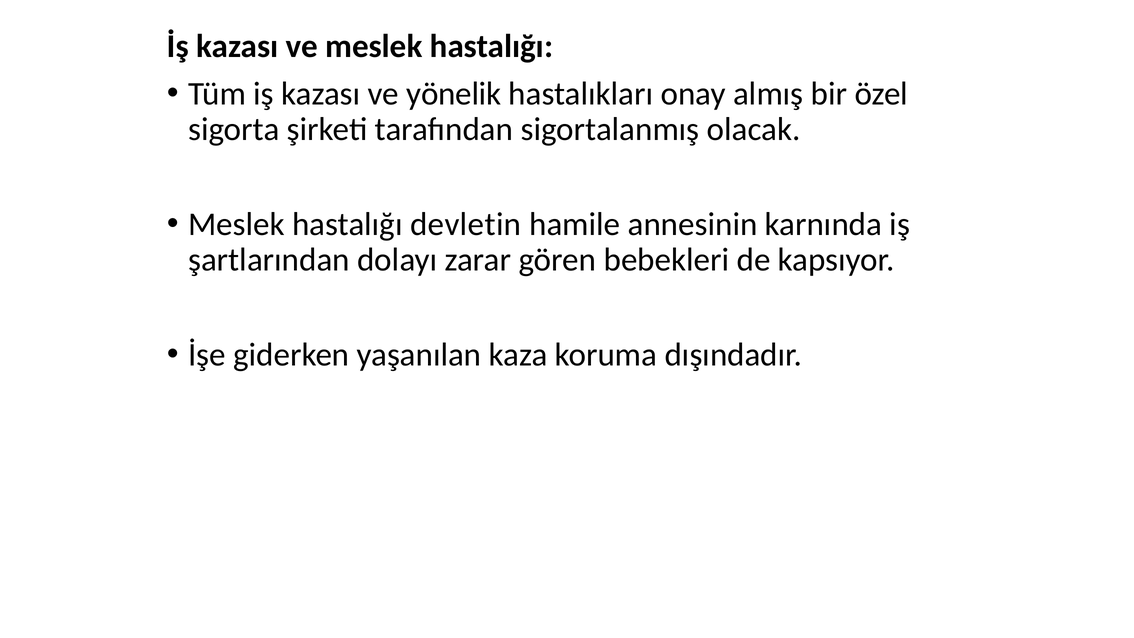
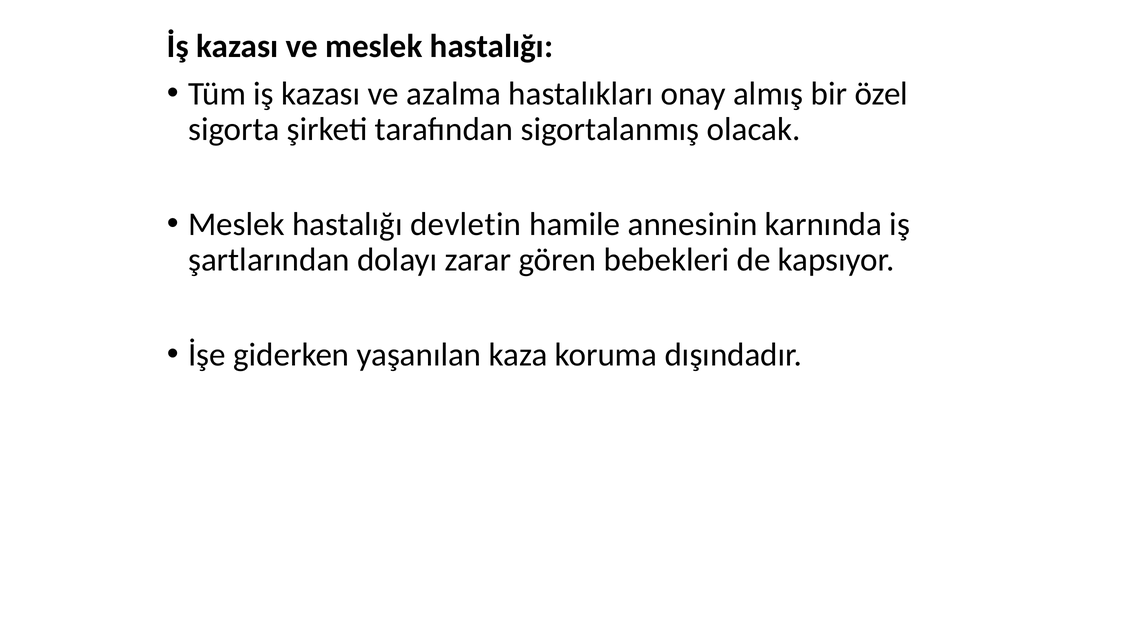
yönelik: yönelik -> azalma
